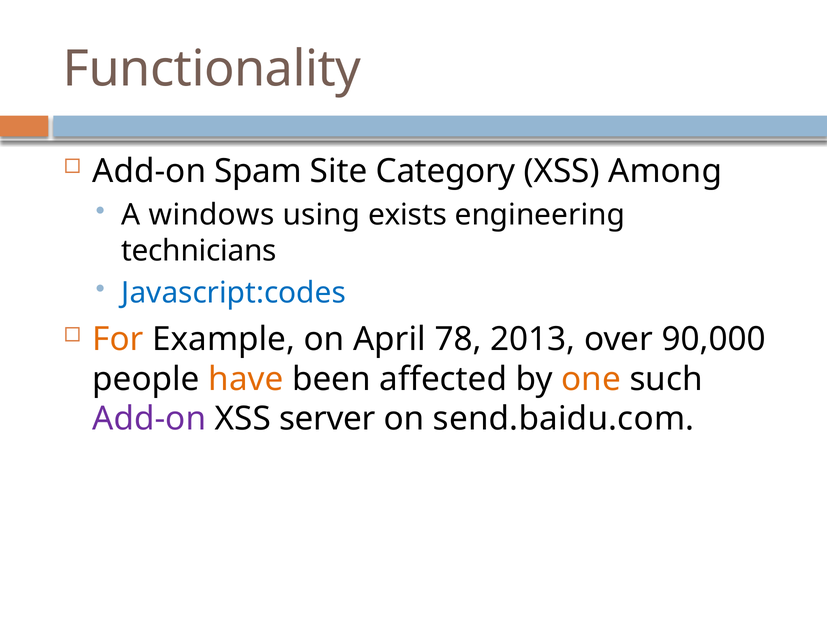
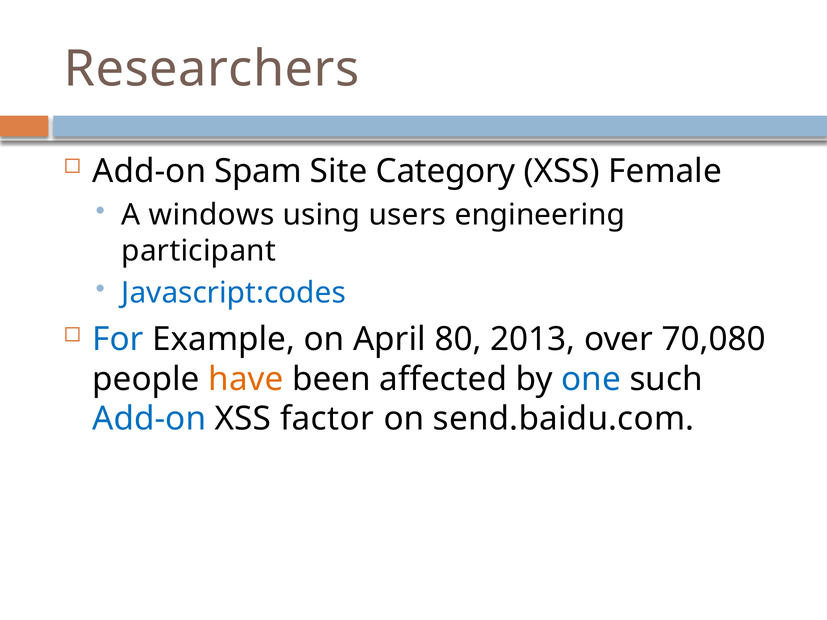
Functionality: Functionality -> Researchers
Among: Among -> Female
exists: exists -> users
technicians: technicians -> participant
For colour: orange -> blue
78: 78 -> 80
90,000: 90,000 -> 70,080
one colour: orange -> blue
Add-on at (149, 419) colour: purple -> blue
server: server -> factor
